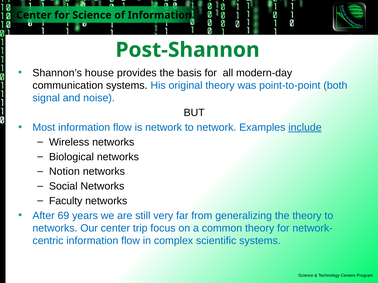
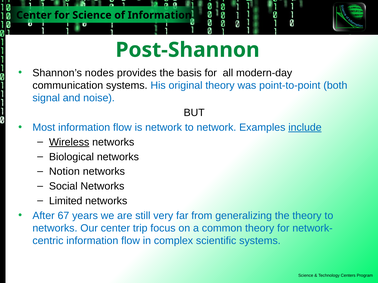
house: house -> nodes
Wireless underline: none -> present
Faculty: Faculty -> Limited
69: 69 -> 67
